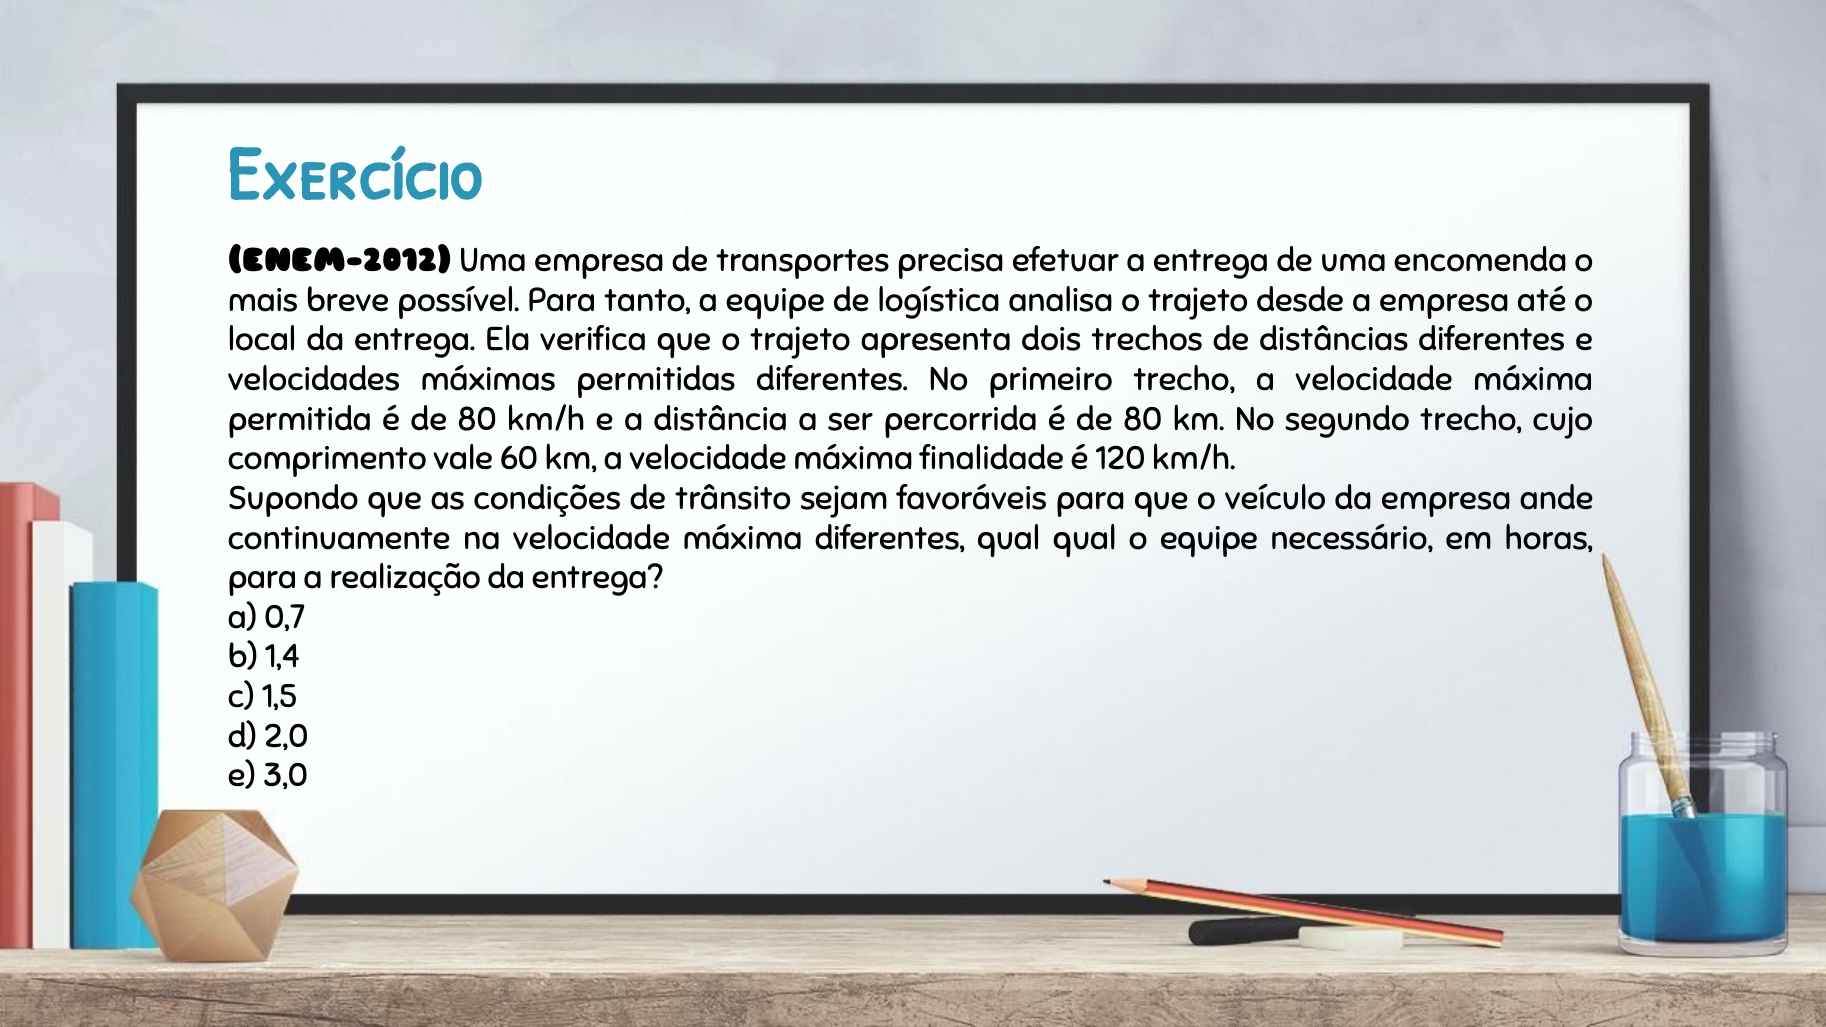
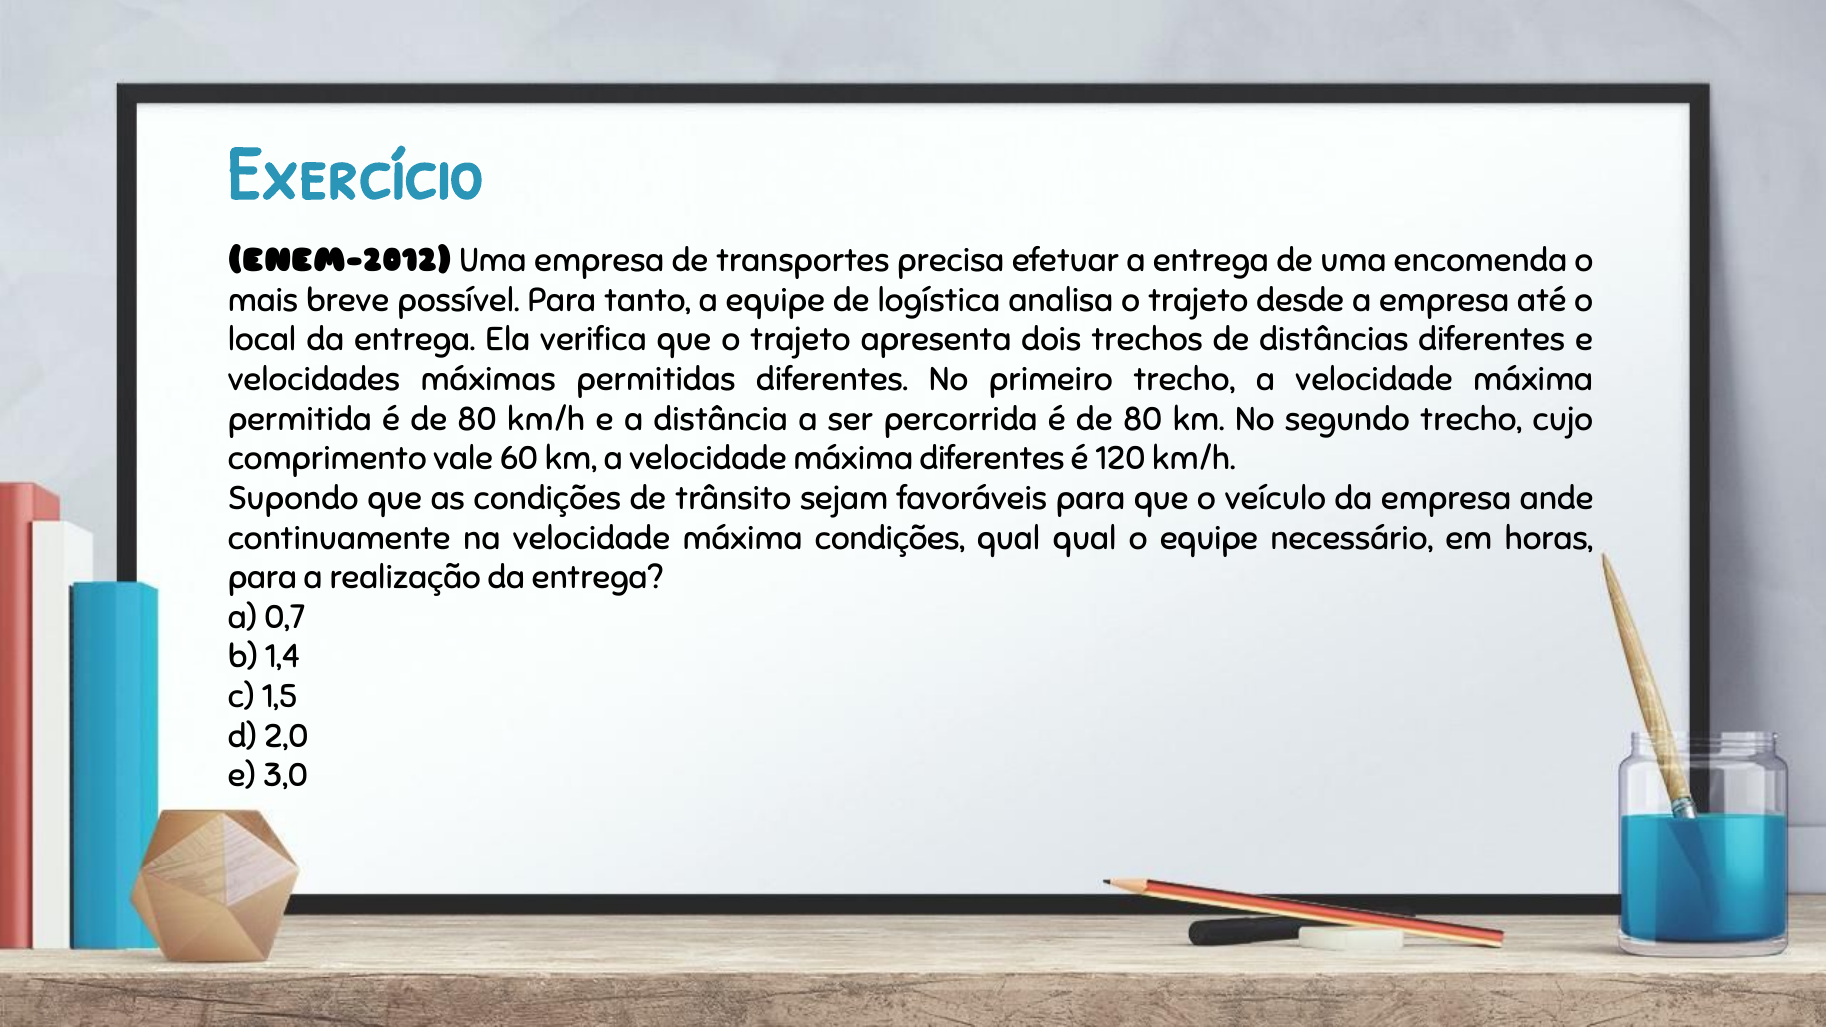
máxima finalidade: finalidade -> diferentes
máxima diferentes: diferentes -> condições
